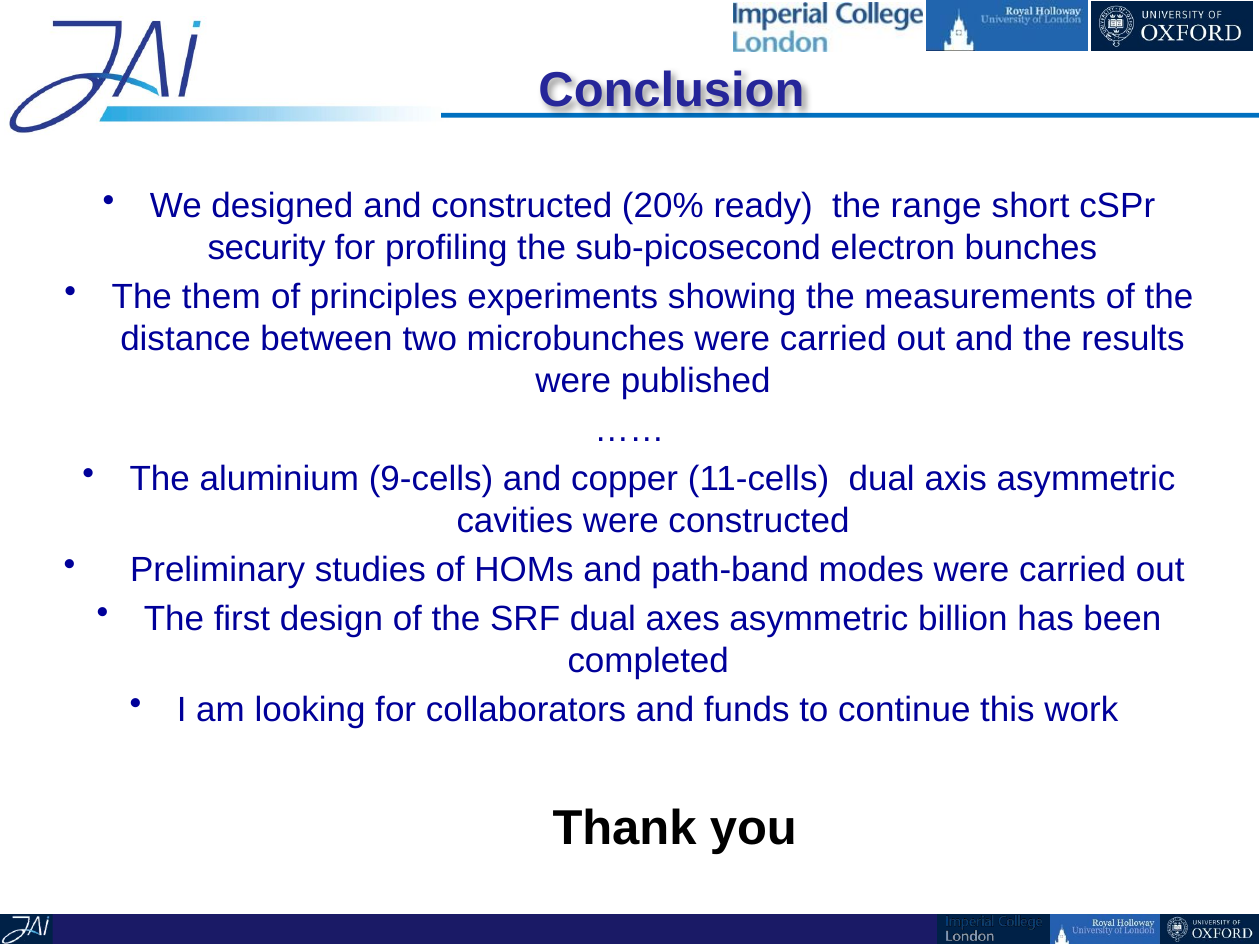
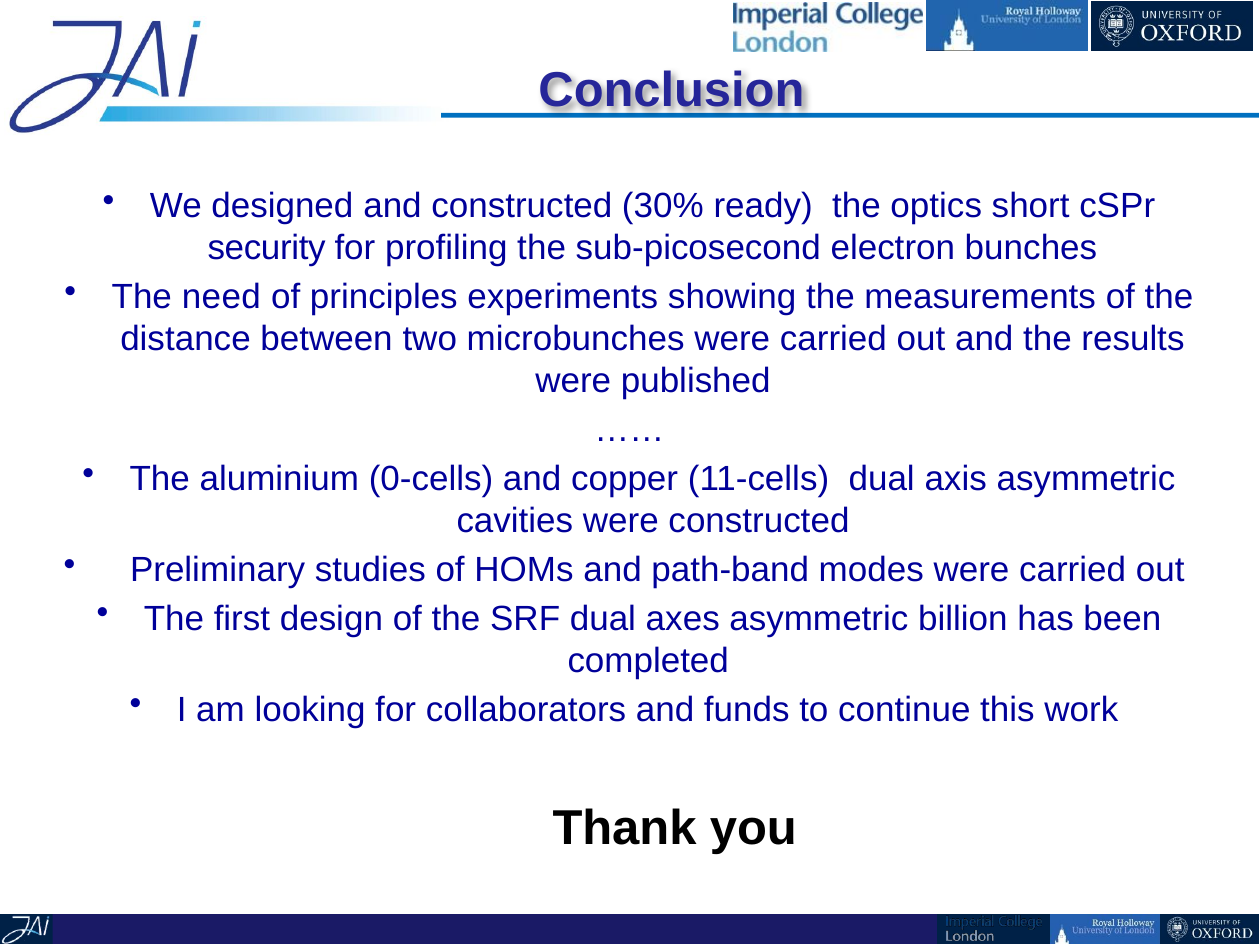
20%: 20% -> 30%
range: range -> optics
them: them -> need
9-cells: 9-cells -> 0-cells
